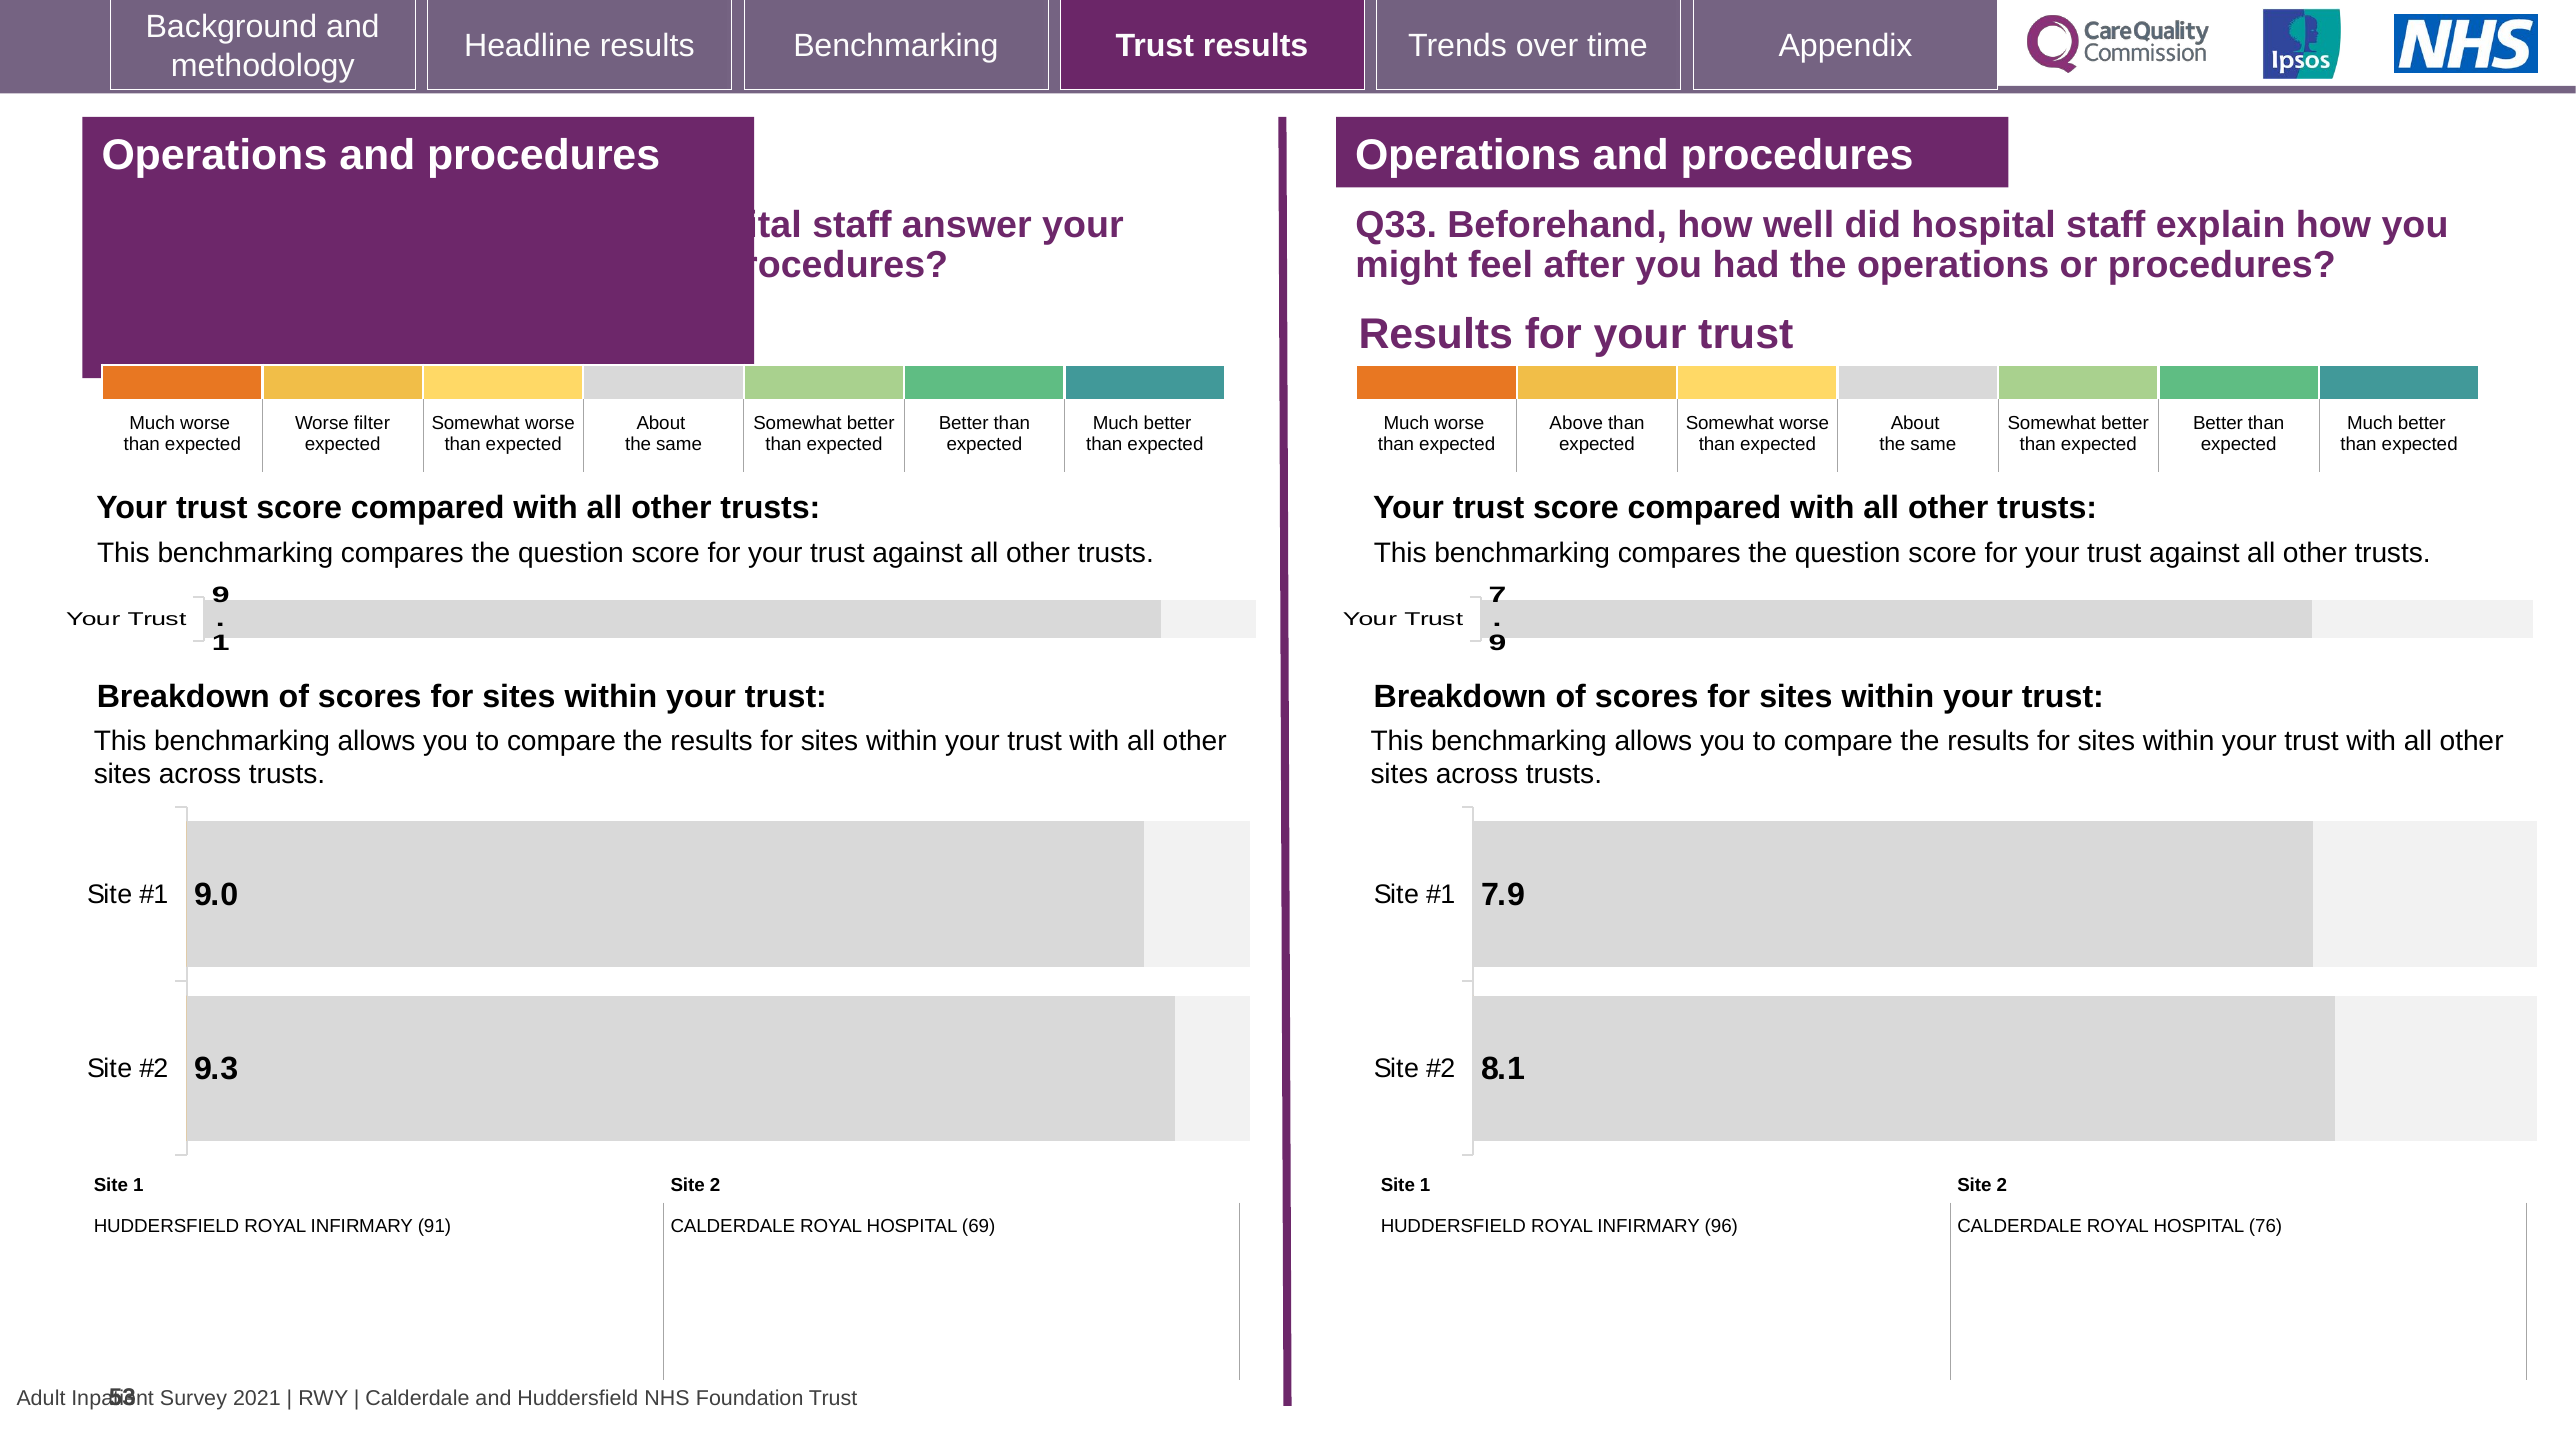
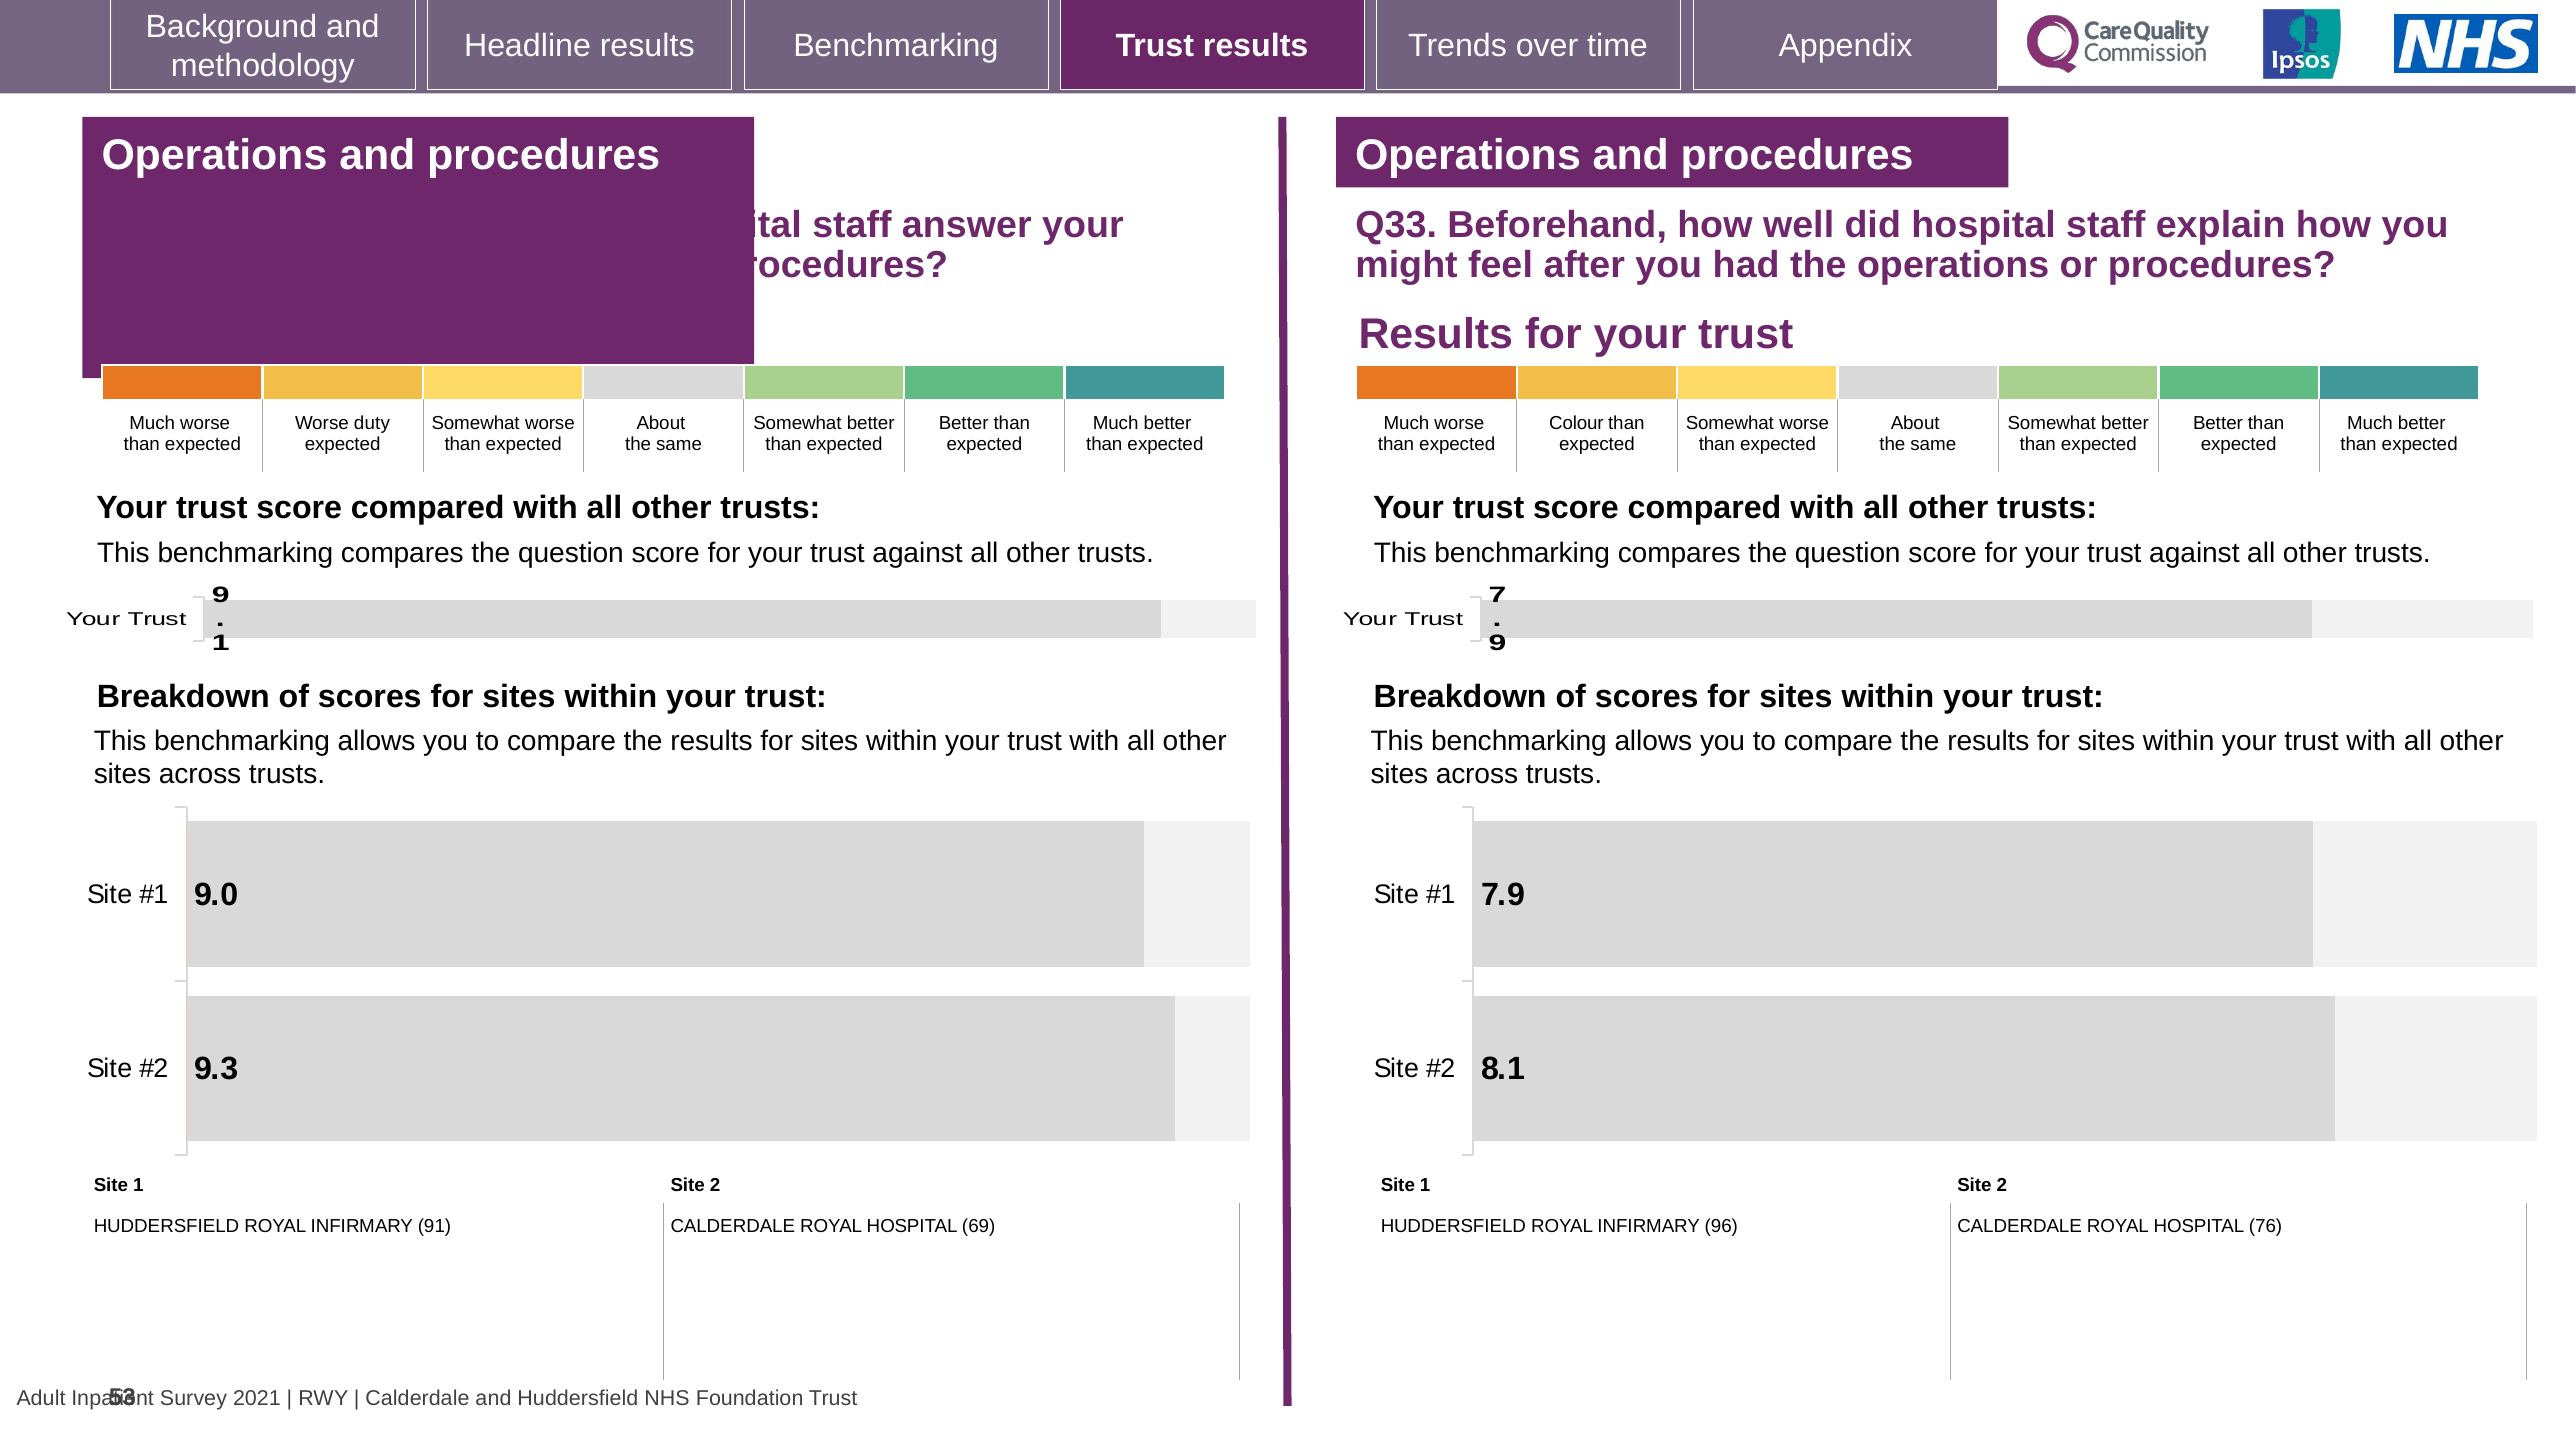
filter: filter -> duty
Above: Above -> Colour
